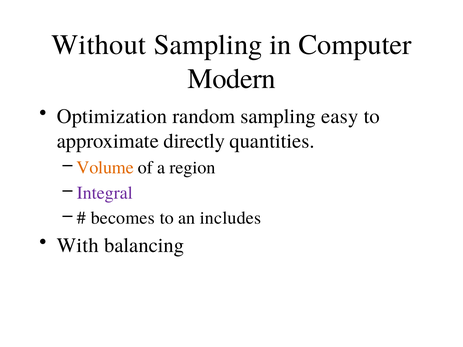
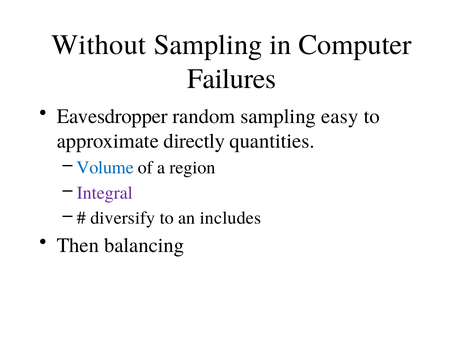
Modern: Modern -> Failures
Optimization: Optimization -> Eavesdropper
Volume colour: orange -> blue
becomes: becomes -> diversify
With: With -> Then
